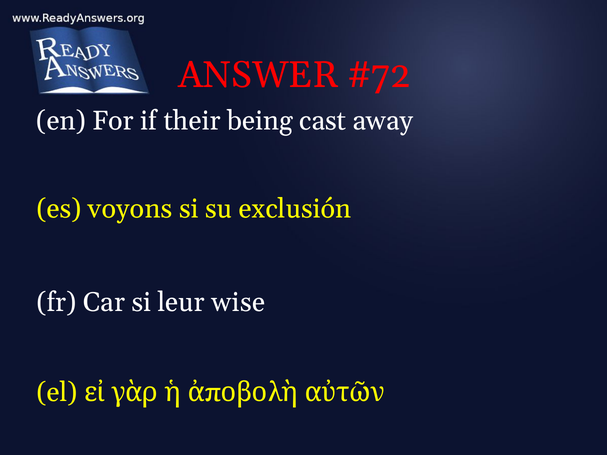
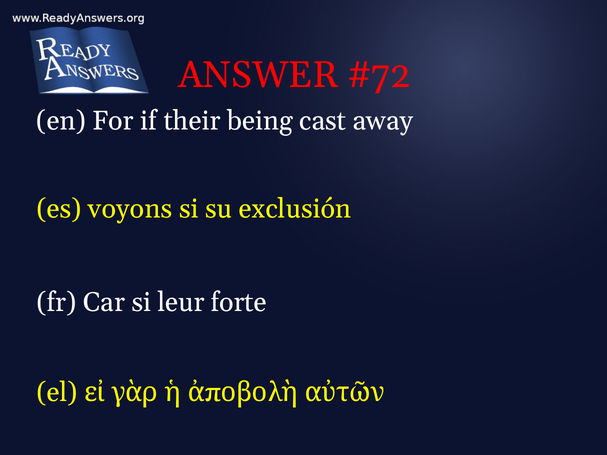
wise: wise -> forte
